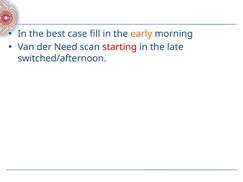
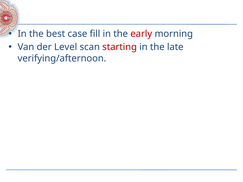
early colour: orange -> red
Need: Need -> Level
switched/afternoon: switched/afternoon -> verifying/afternoon
